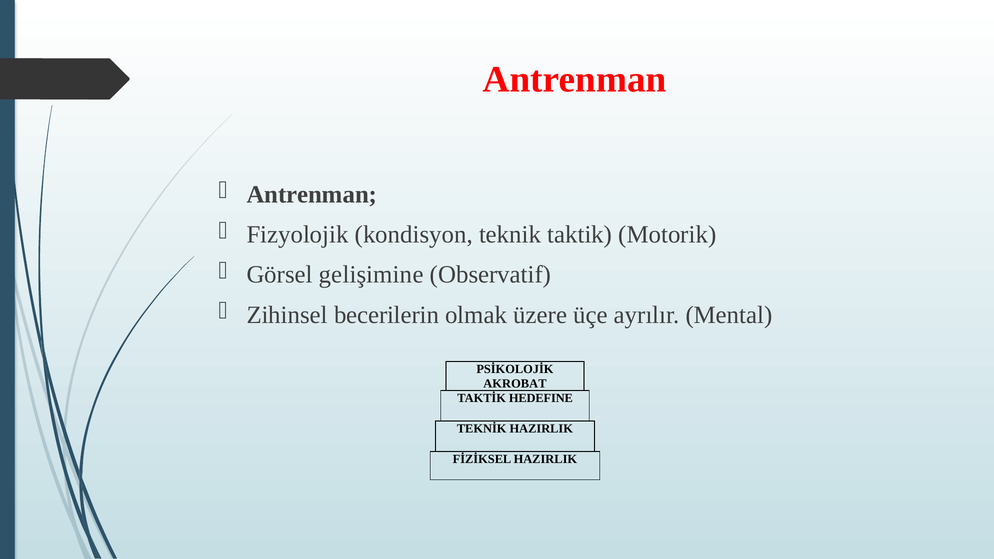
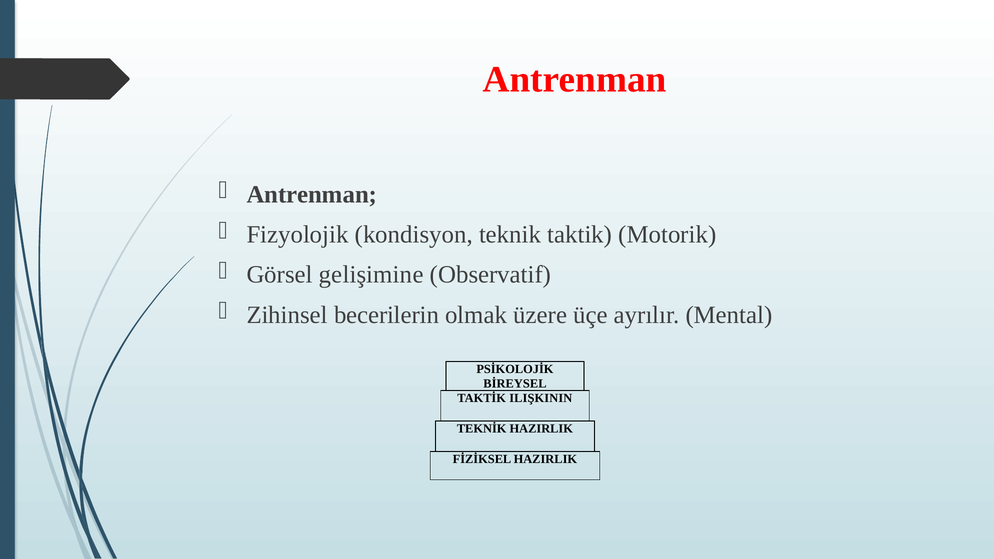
AKROBAT: AKROBAT -> BİREYSEL
HEDEFINE: HEDEFINE -> ILIŞKININ
